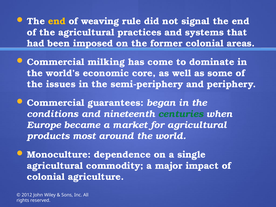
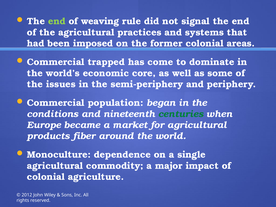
end at (57, 21) colour: yellow -> light green
milking: milking -> trapped
guarantees: guarantees -> population
most: most -> fiber
